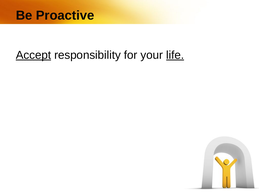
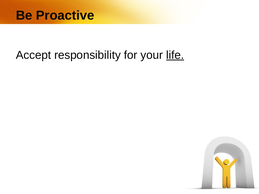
Accept underline: present -> none
